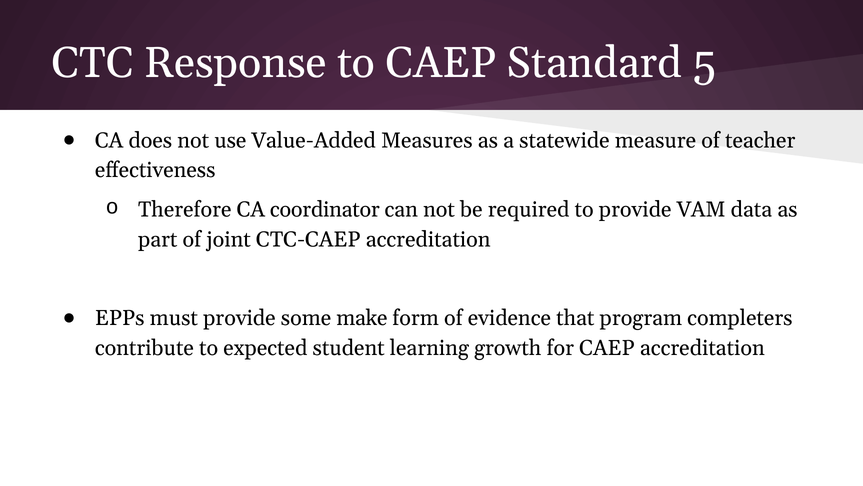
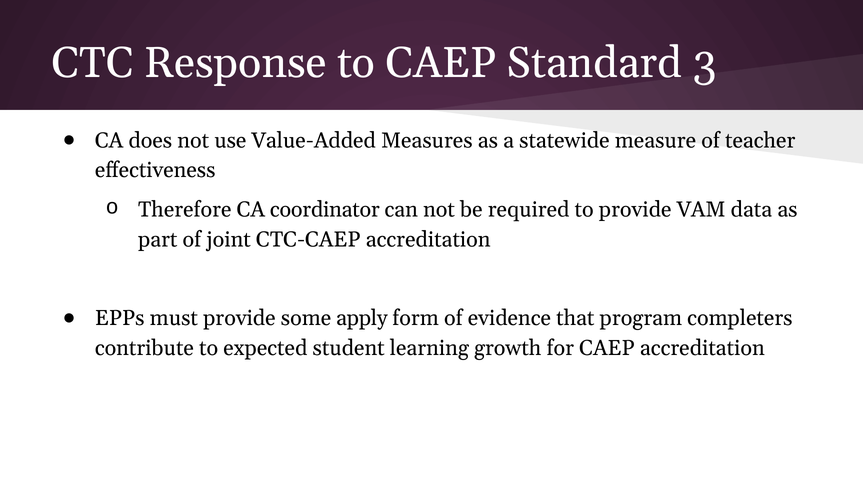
5: 5 -> 3
make: make -> apply
